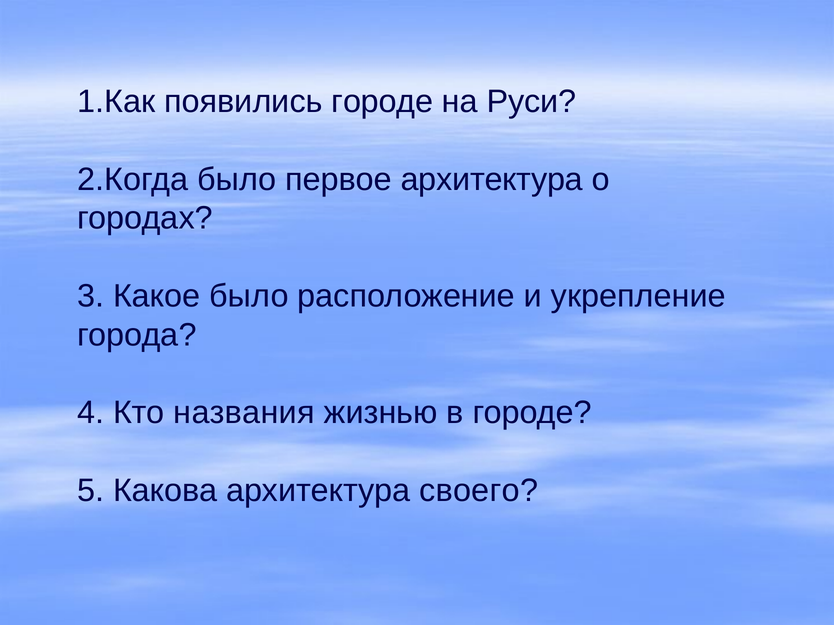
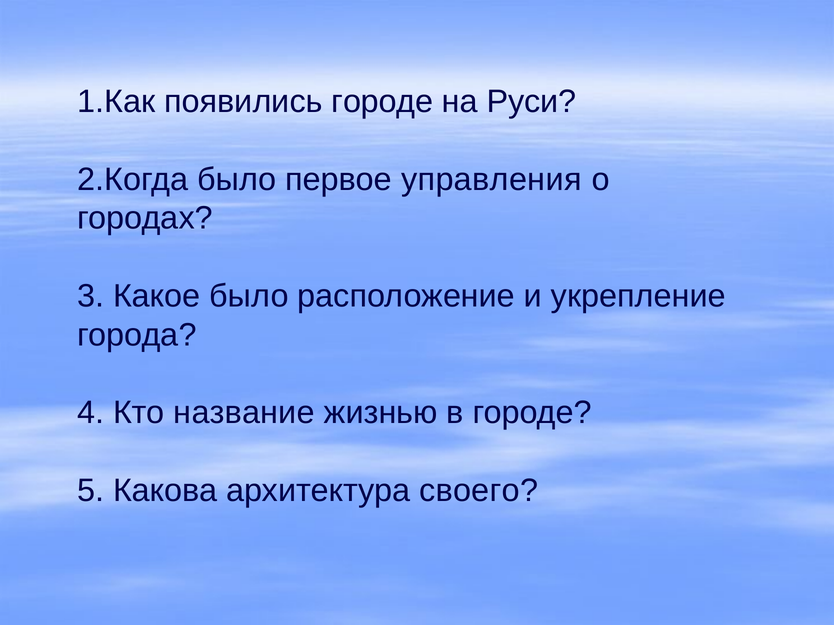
первое архитектура: архитектура -> управления
названия: названия -> название
